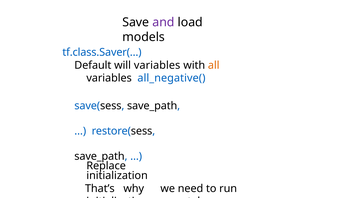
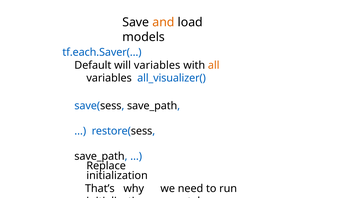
and colour: purple -> orange
tf.class.Saver(…: tf.class.Saver(… -> tf.each.Saver(…
all_negative(: all_negative( -> all_visualizer(
